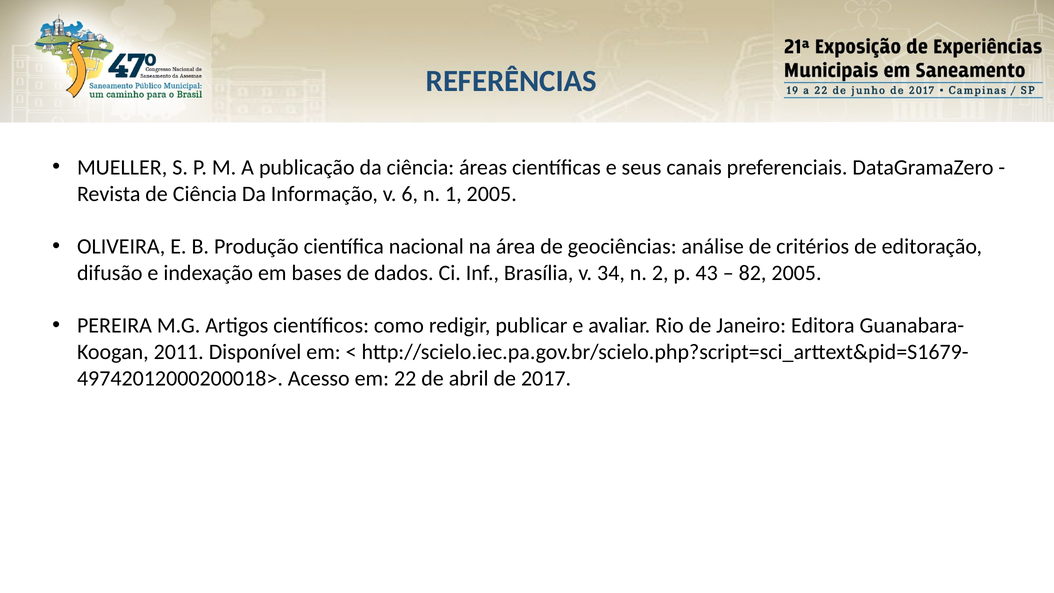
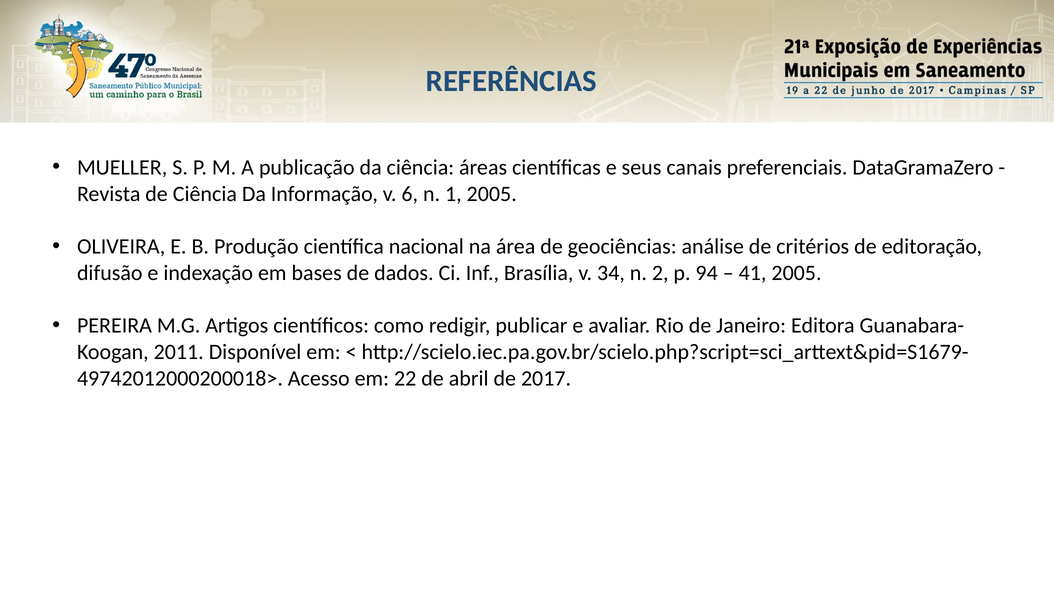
43: 43 -> 94
82: 82 -> 41
